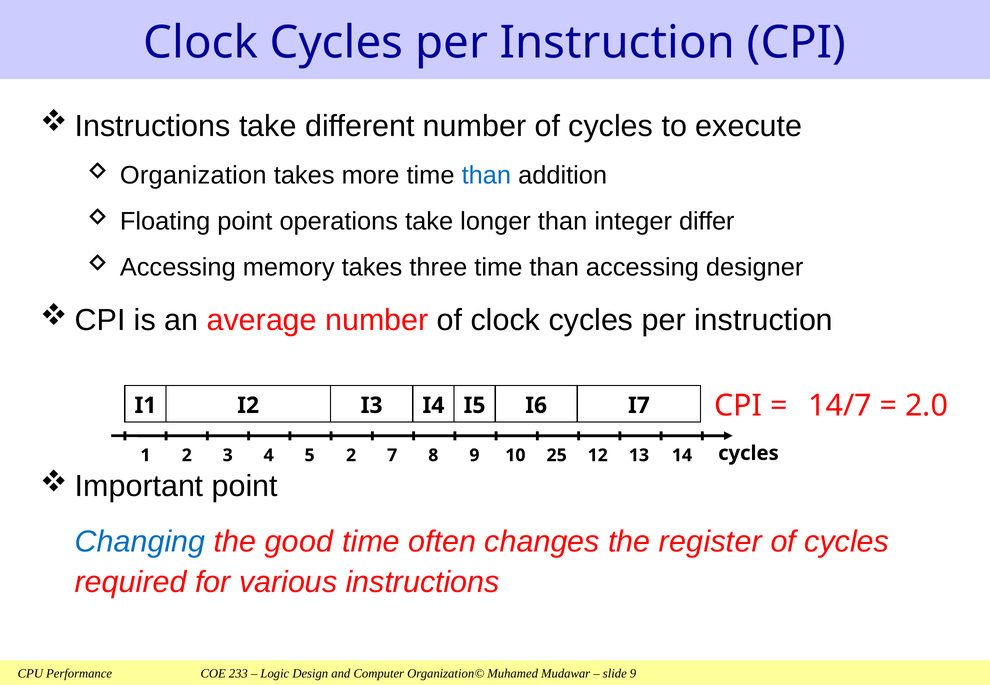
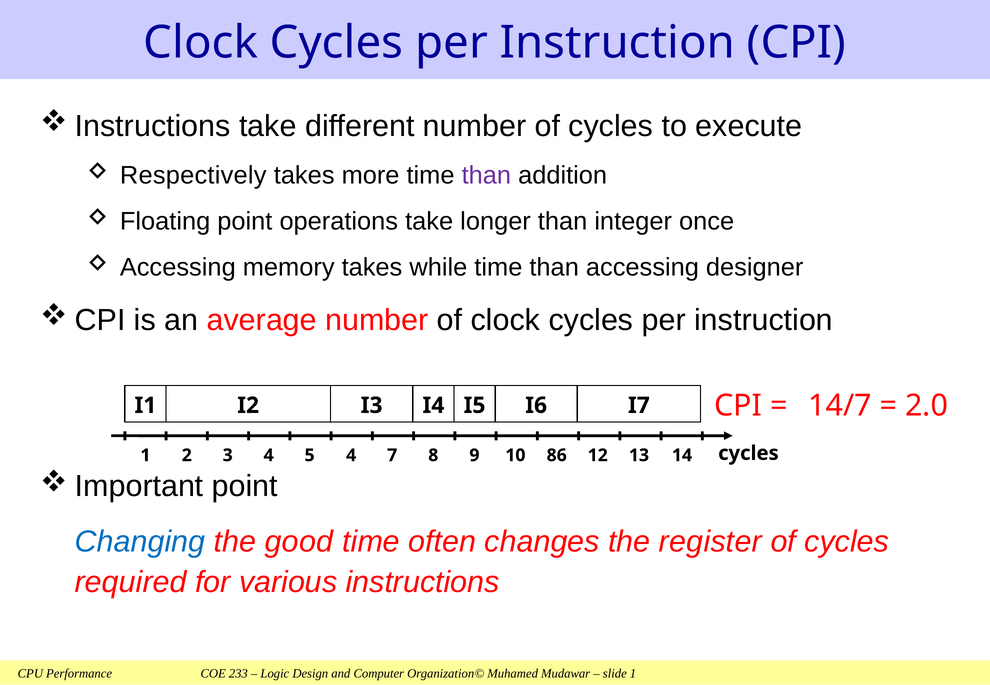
Organization: Organization -> Respectively
than at (486, 175) colour: blue -> purple
differ: differ -> once
three: three -> while
5 2: 2 -> 4
25: 25 -> 86
9 at (633, 674): 9 -> 1
